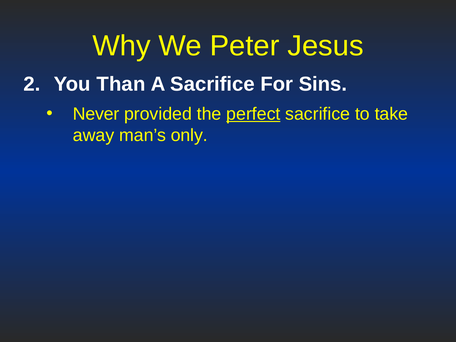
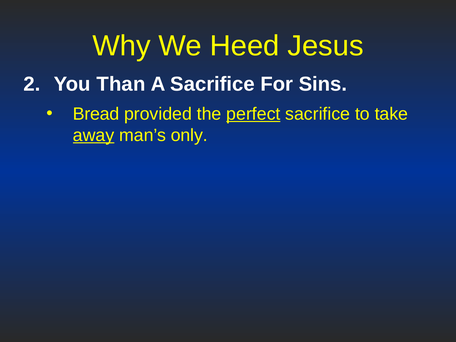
Peter: Peter -> Heed
Never: Never -> Bread
away underline: none -> present
